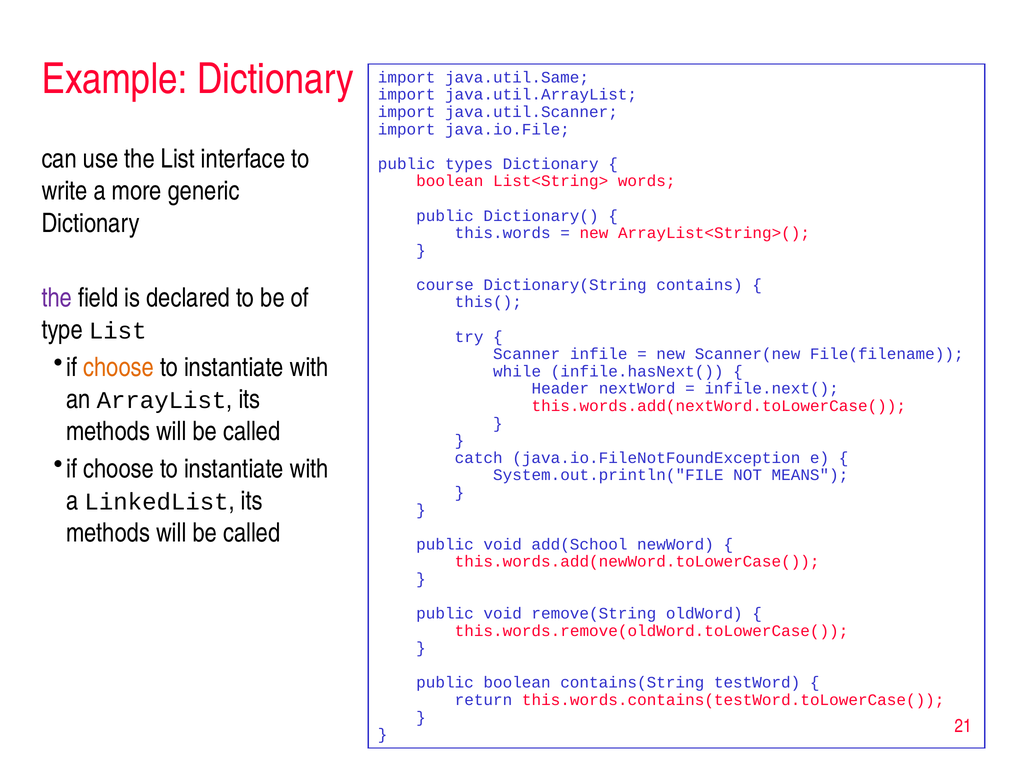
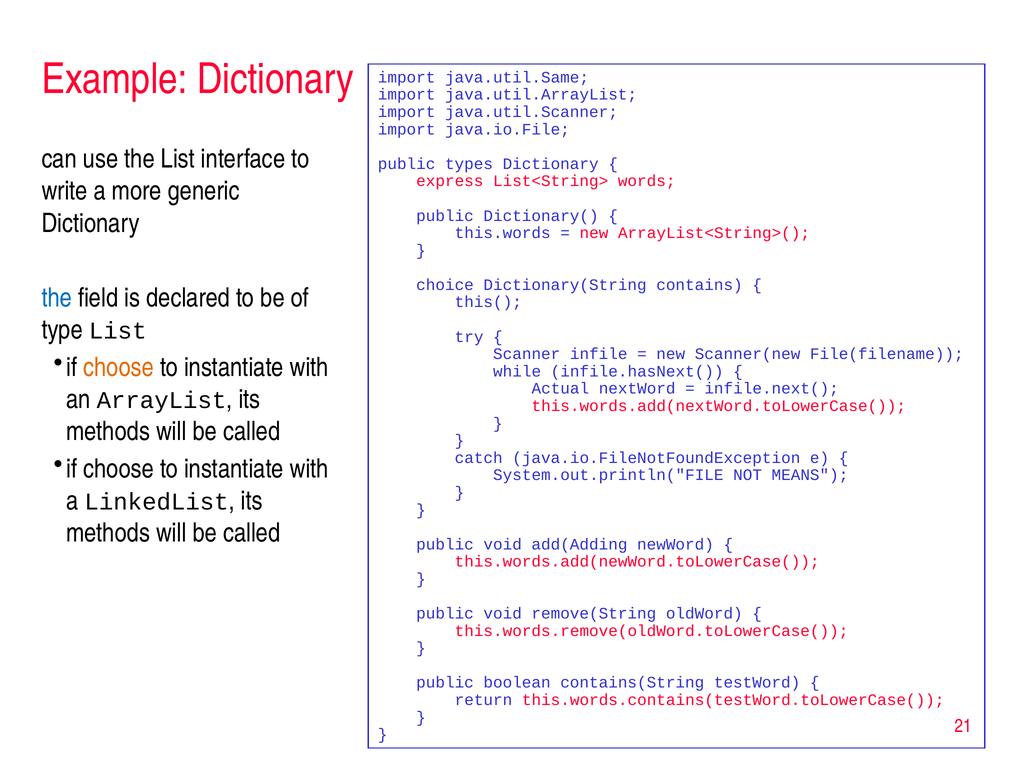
boolean at (450, 181): boolean -> express
course: course -> choice
the at (57, 298) colour: purple -> blue
Header: Header -> Actual
add(School: add(School -> add(Adding
